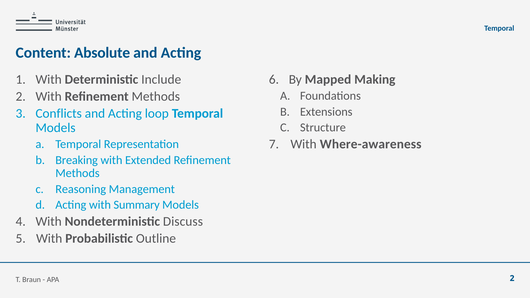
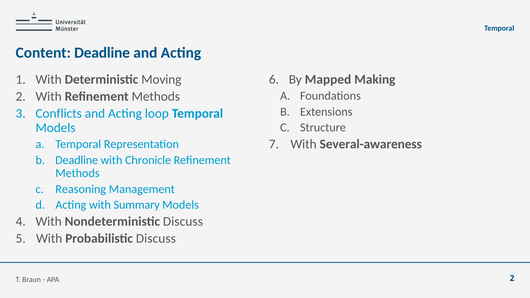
Content Absolute: Absolute -> Deadline
Include: Include -> Moving
Where-awareness: Where-awareness -> Several-awareness
Breaking at (77, 160): Breaking -> Deadline
Extended: Extended -> Chronicle
Probabilistic Outline: Outline -> Discuss
